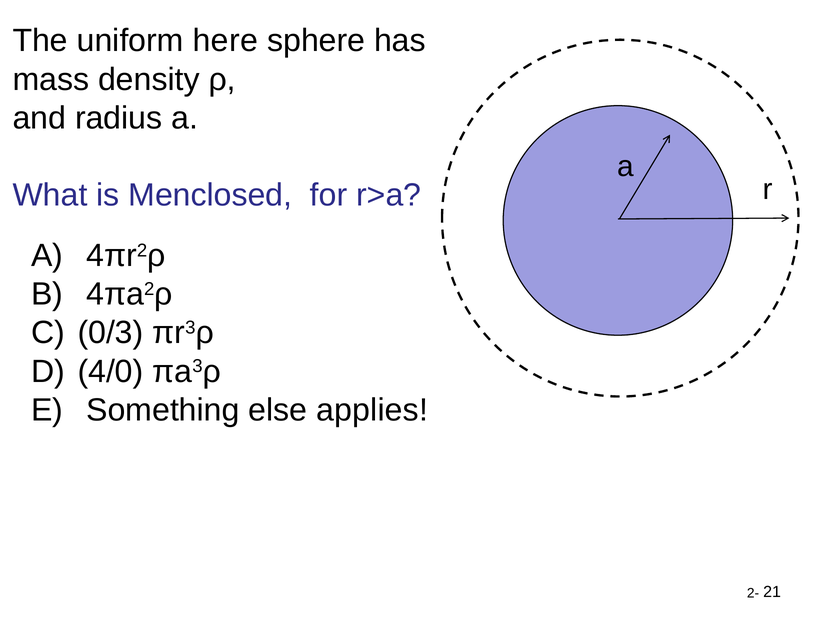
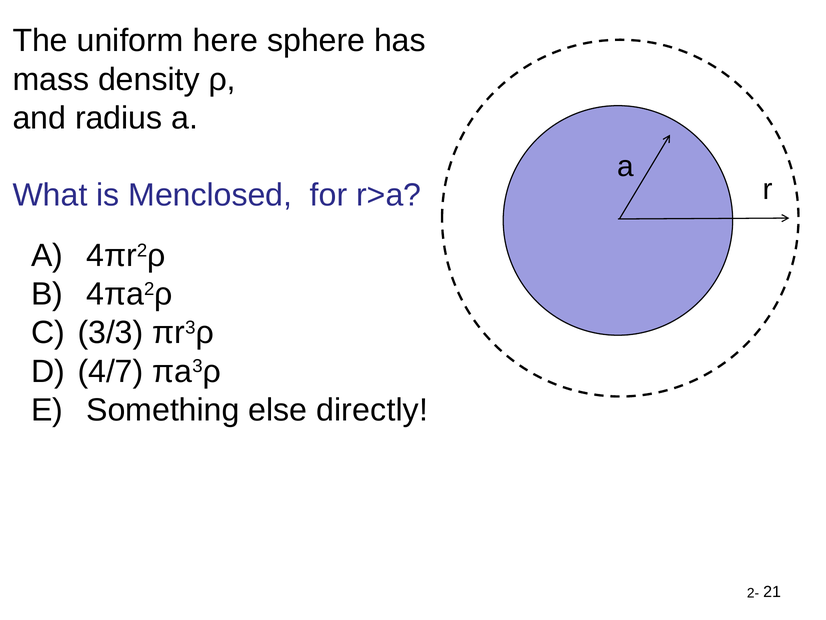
0/3: 0/3 -> 3/3
4/0: 4/0 -> 4/7
applies: applies -> directly
